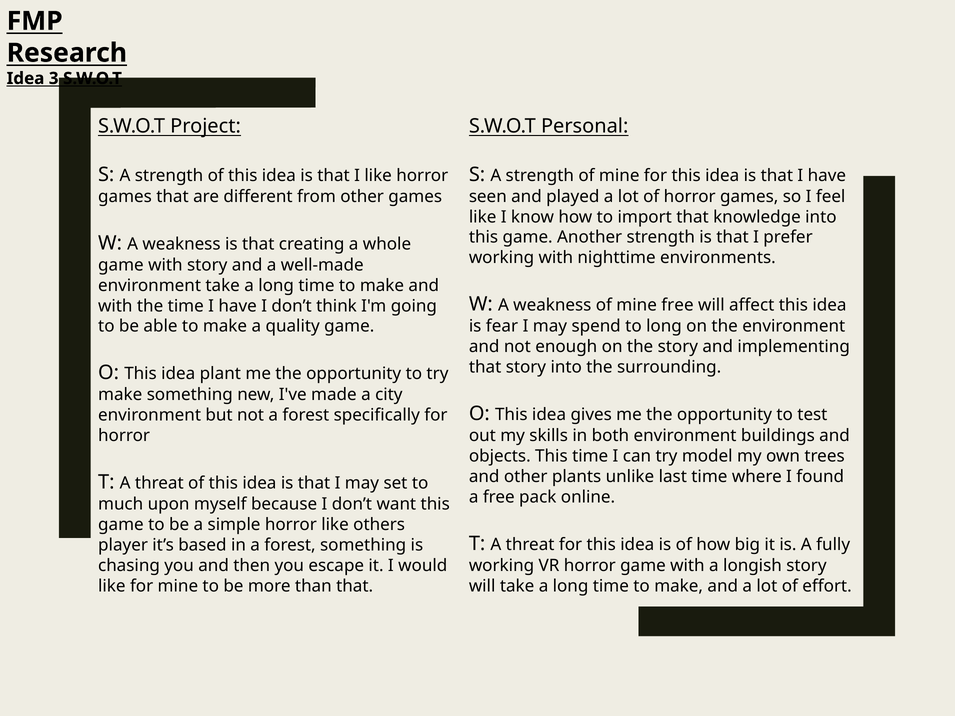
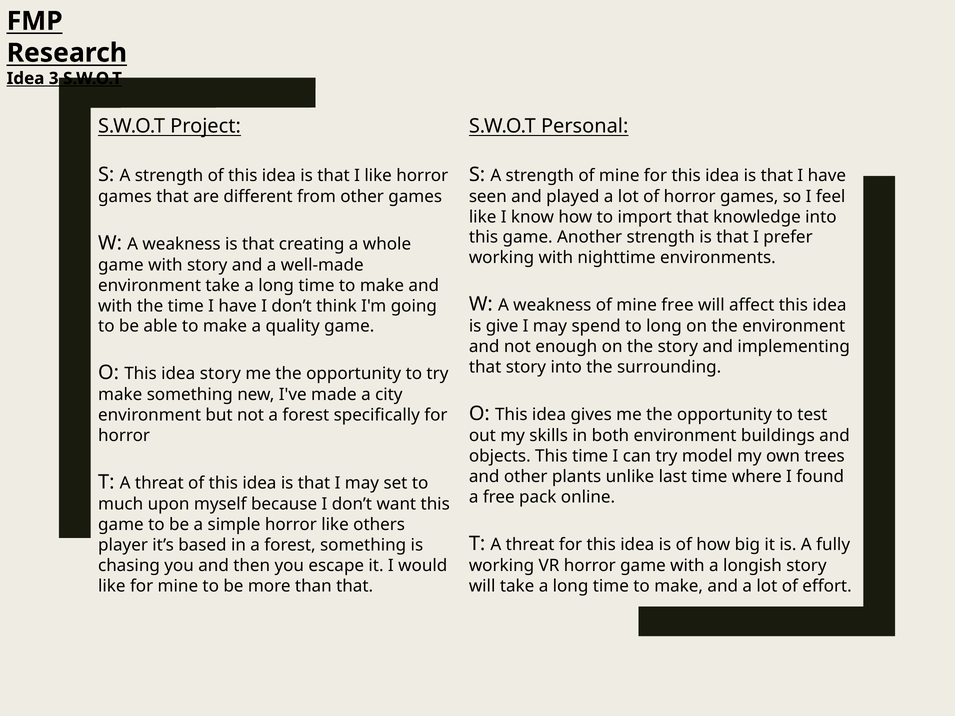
fear: fear -> give
idea plant: plant -> story
